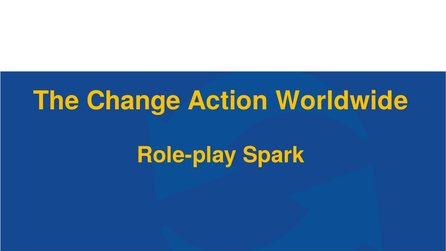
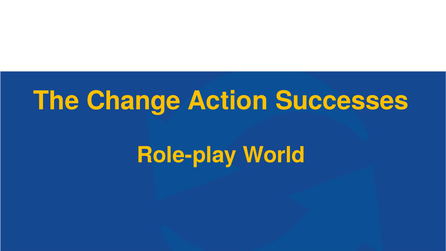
Worldwide: Worldwide -> Successes
Spark: Spark -> World
